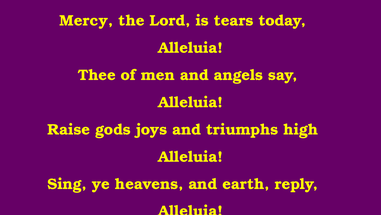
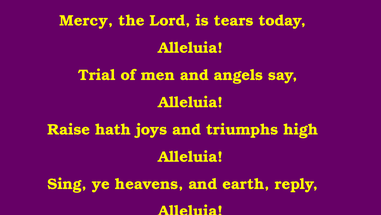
Thee: Thee -> Trial
gods: gods -> hath
